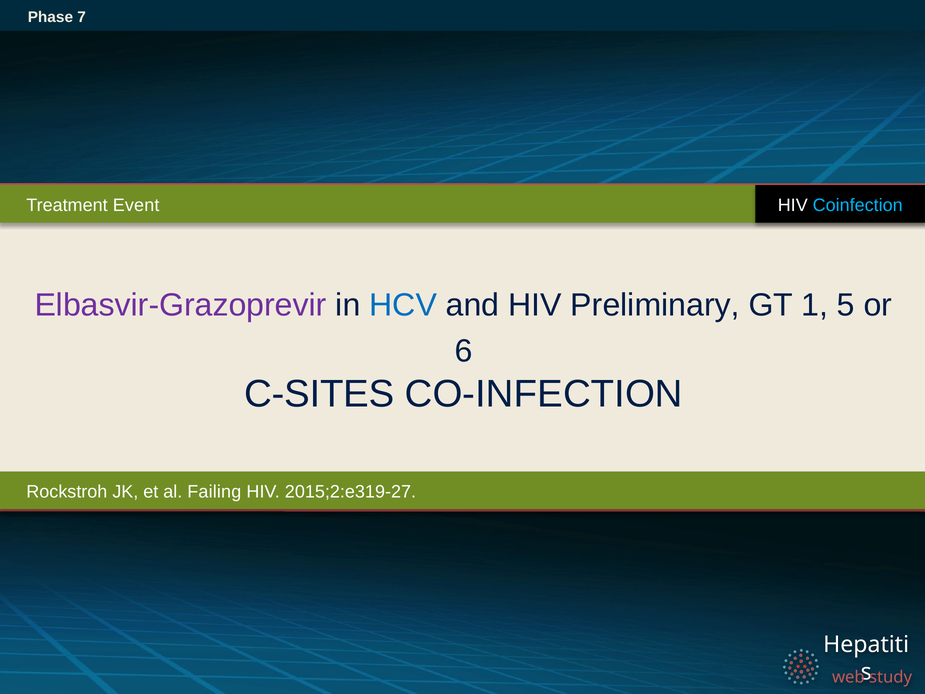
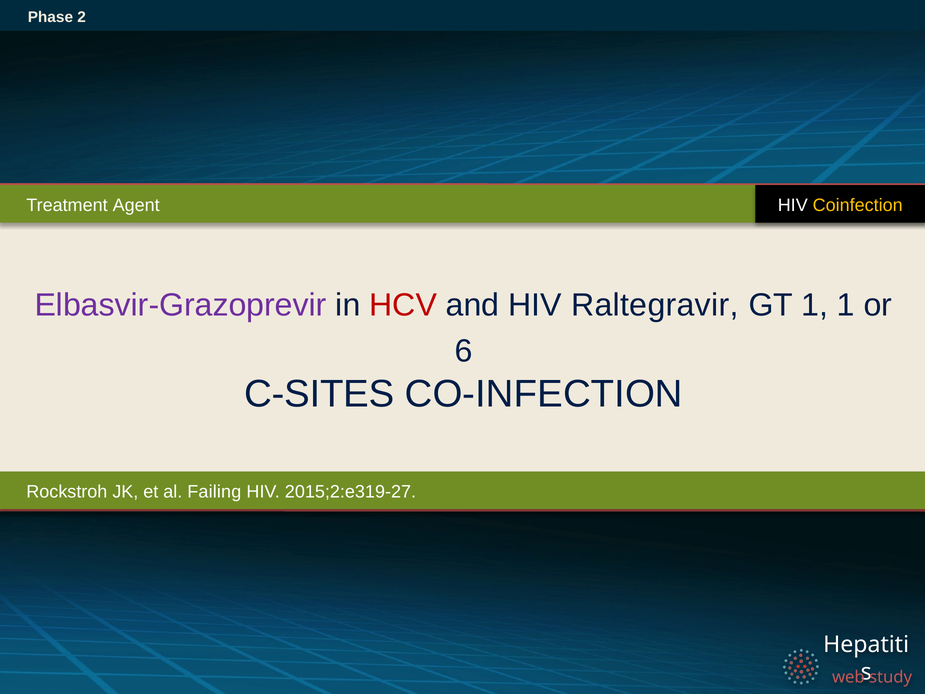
7: 7 -> 2
Event: Event -> Agent
Coinfection colour: light blue -> yellow
HCV colour: blue -> red
Preliminary: Preliminary -> Raltegravir
1 5: 5 -> 1
